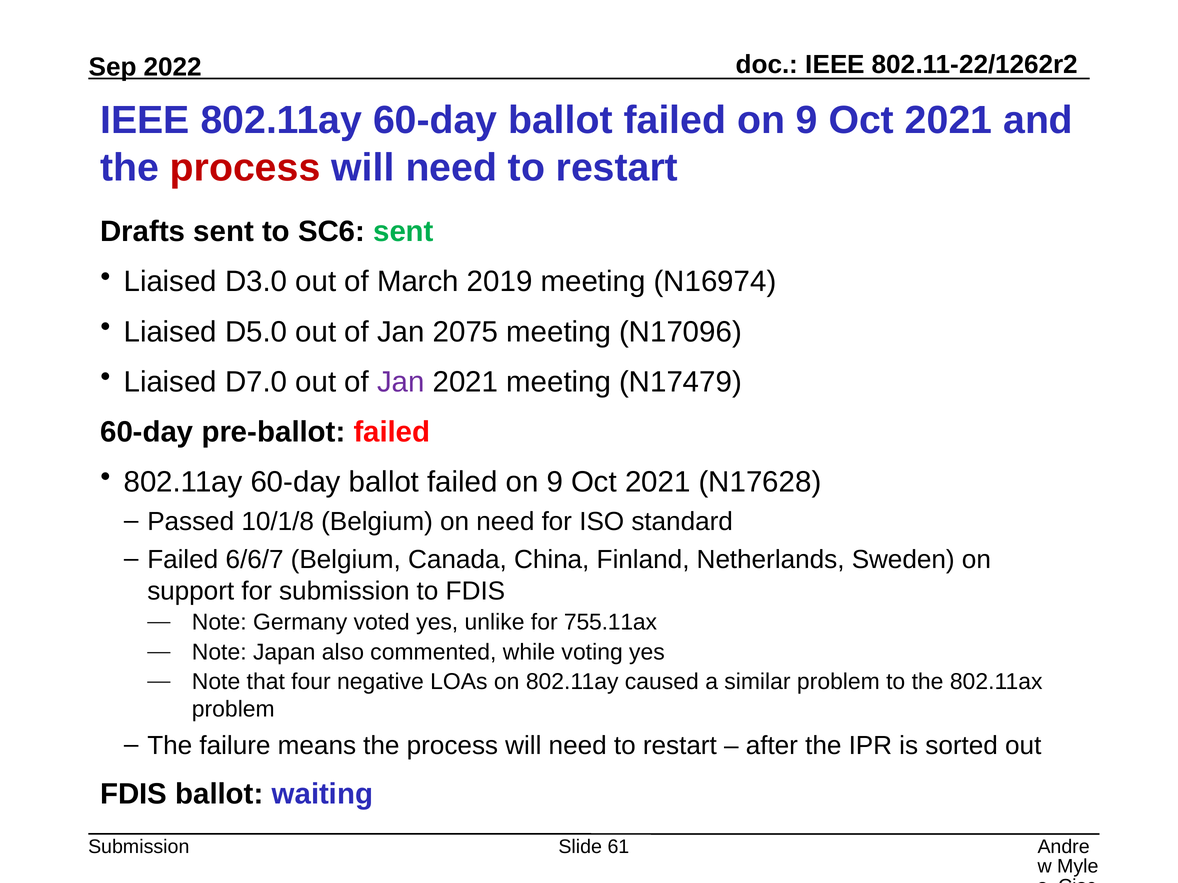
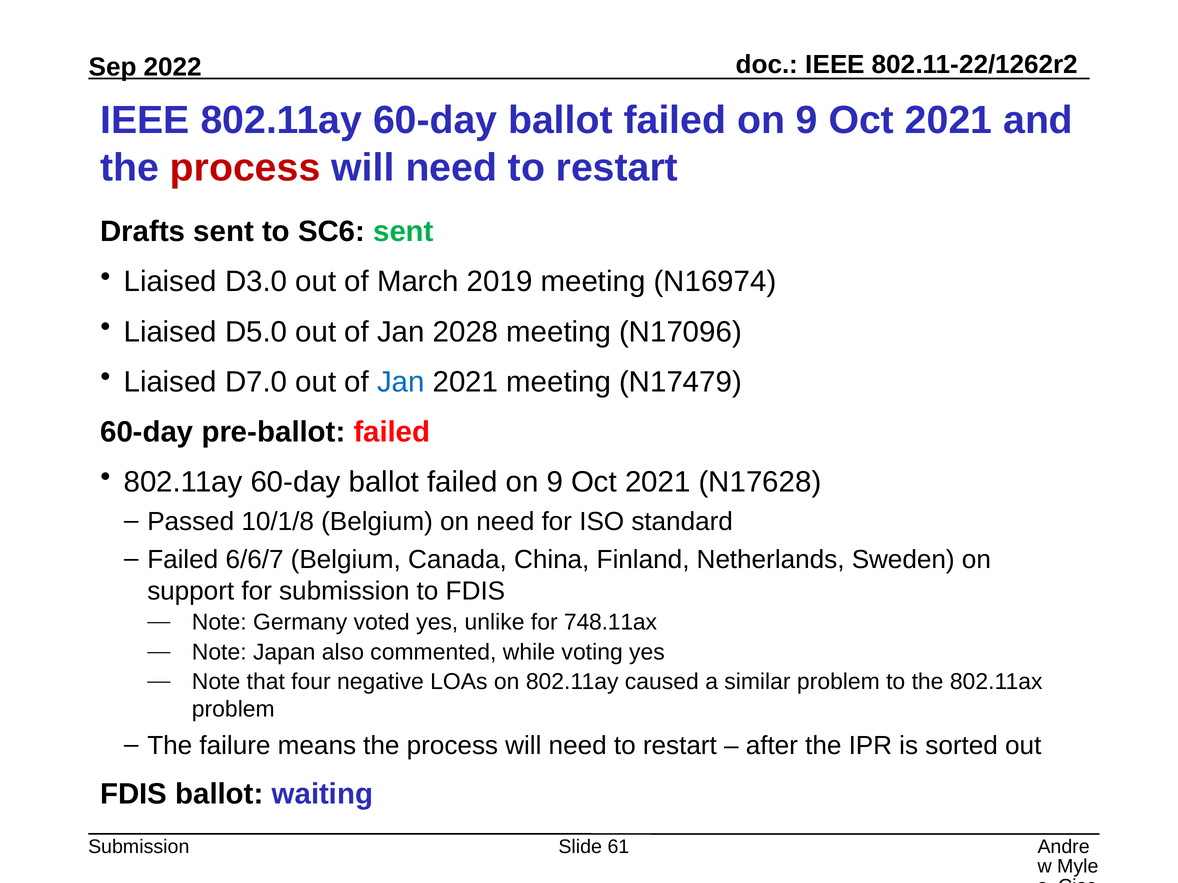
2075: 2075 -> 2028
Jan at (401, 382) colour: purple -> blue
755.11ax: 755.11ax -> 748.11ax
